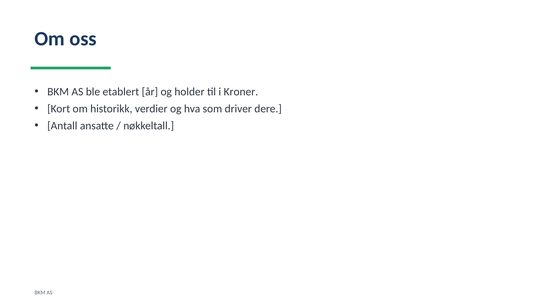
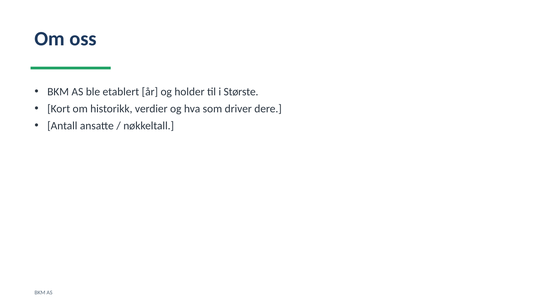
Kroner: Kroner -> Største
